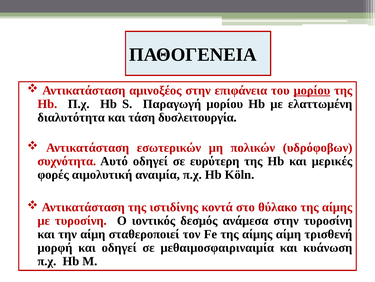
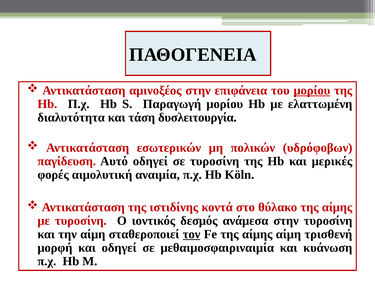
συχνότητα: συχνότητα -> παγίδευση
σε ευρύτερη: ευρύτερη -> τυροσίνη
τον underline: none -> present
